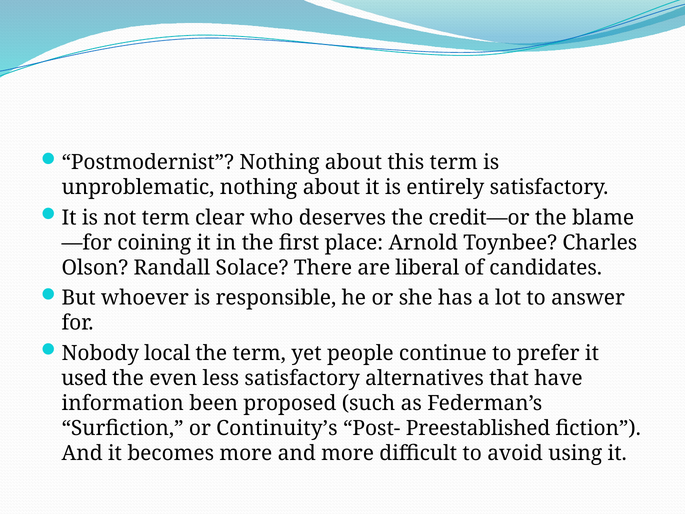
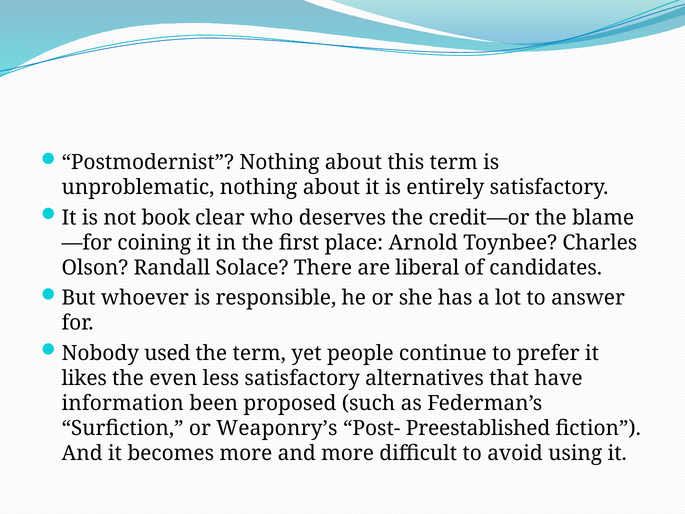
not term: term -> book
local: local -> used
used: used -> likes
Continuity’s: Continuity’s -> Weaponry’s
